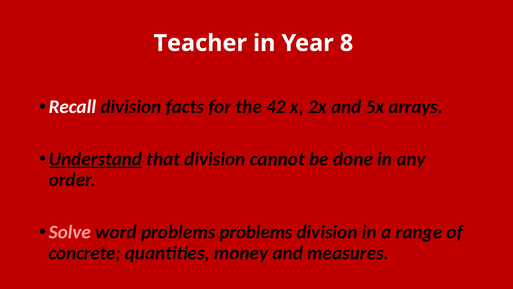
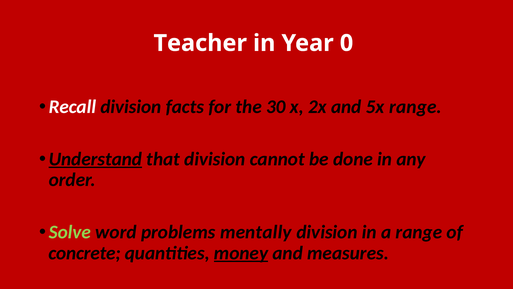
8: 8 -> 0
42: 42 -> 30
5x arrays: arrays -> range
Solve colour: pink -> light green
problems problems: problems -> mentally
money underline: none -> present
